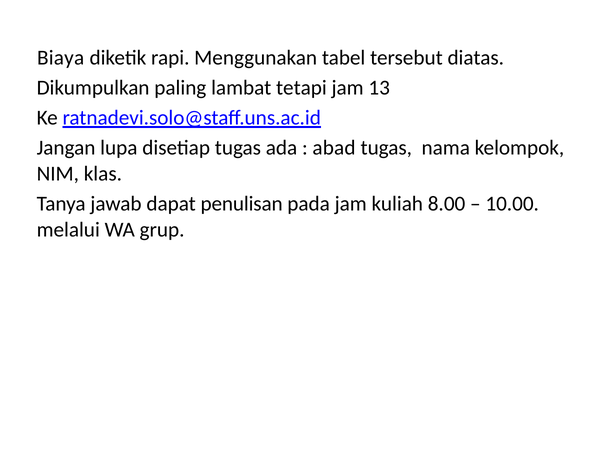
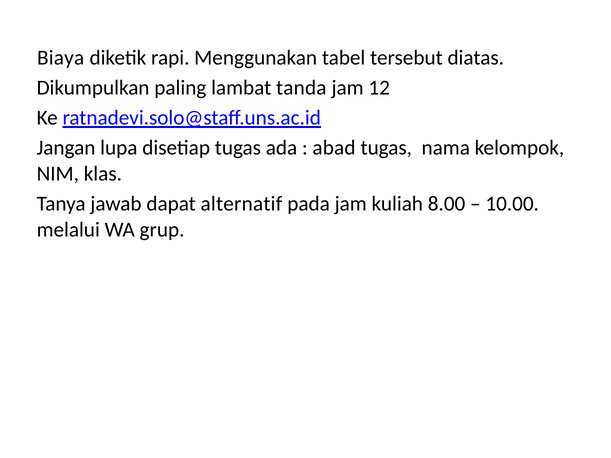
tetapi: tetapi -> tanda
13: 13 -> 12
penulisan: penulisan -> alternatif
